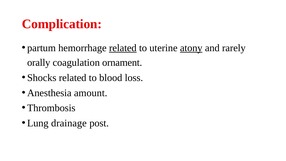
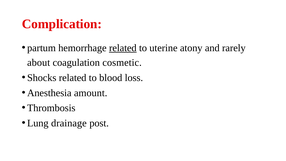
atony underline: present -> none
orally: orally -> about
ornament: ornament -> cosmetic
